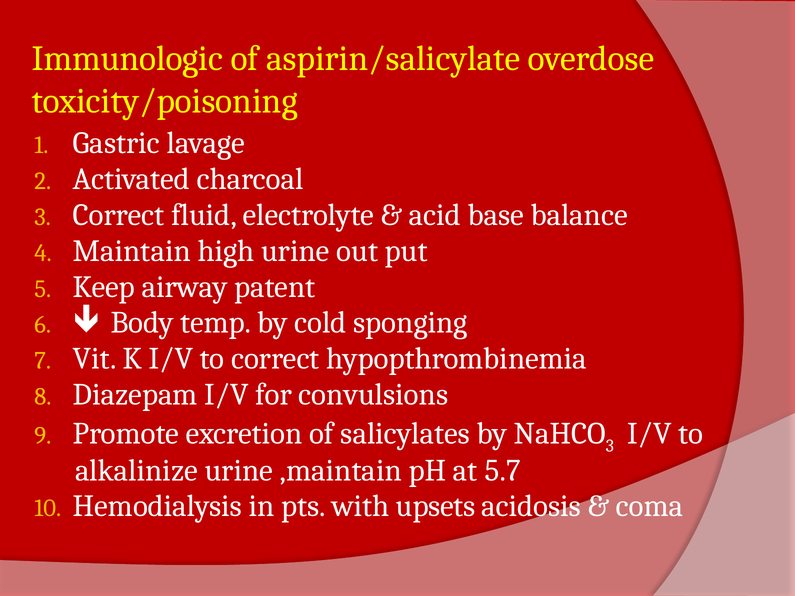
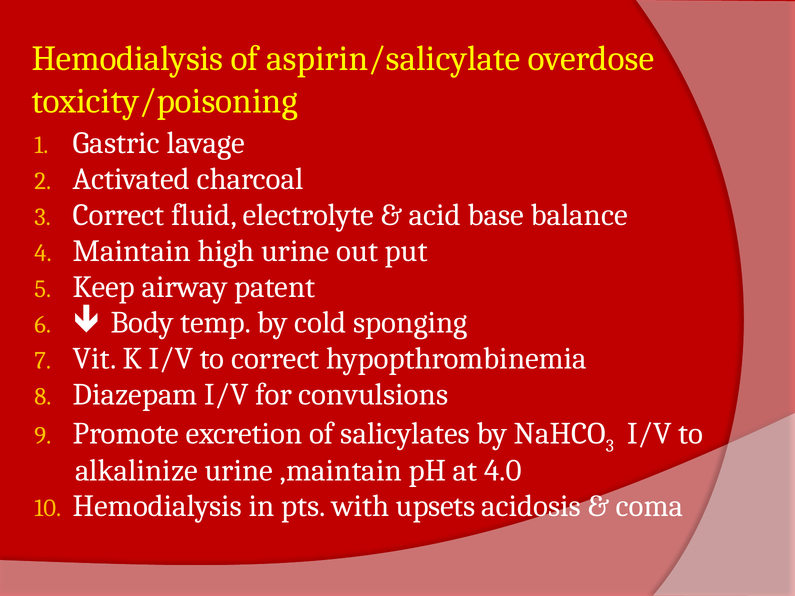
Immunologic at (127, 59): Immunologic -> Hemodialysis
5.7: 5.7 -> 4.0
